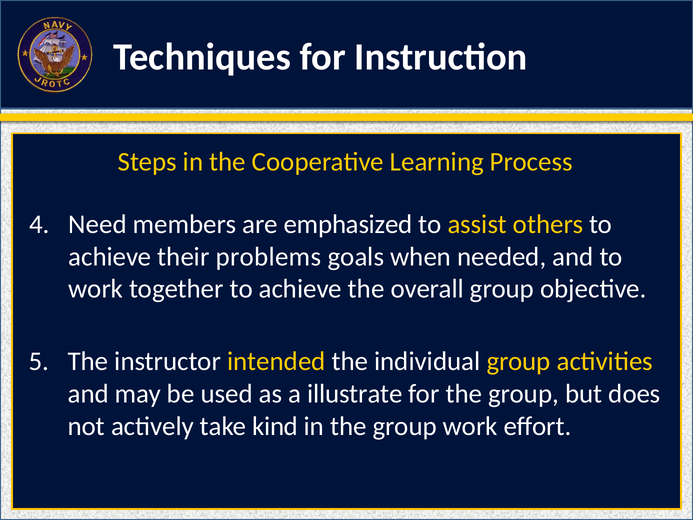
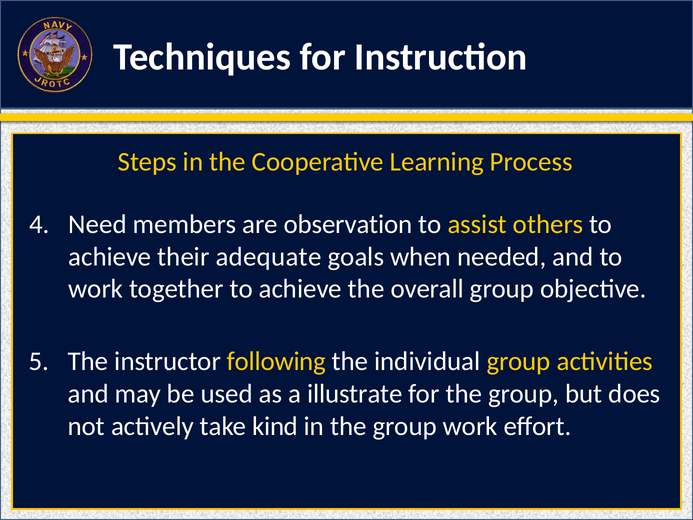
emphasized: emphasized -> observation
problems: problems -> adequate
intended: intended -> following
